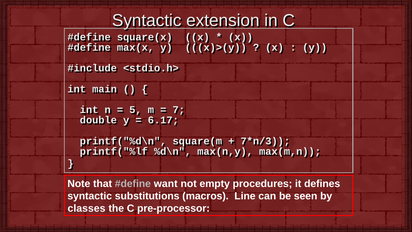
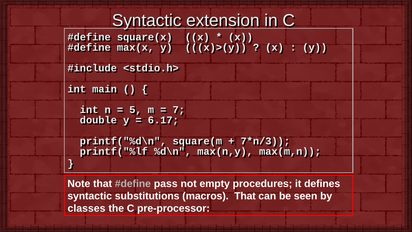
want: want -> pass
macros Line: Line -> That
